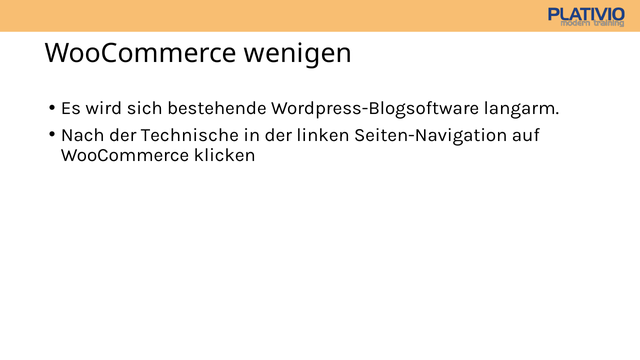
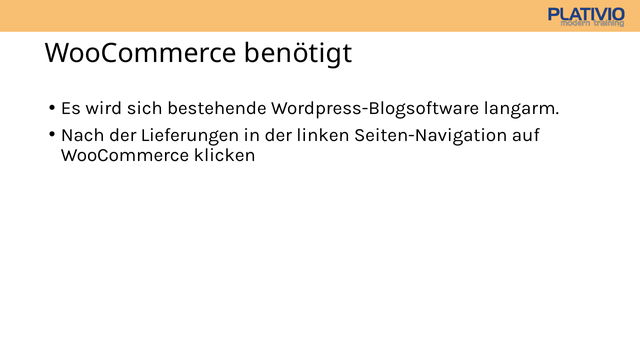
wenigen: wenigen -> benötigt
Technische: Technische -> Lieferungen
